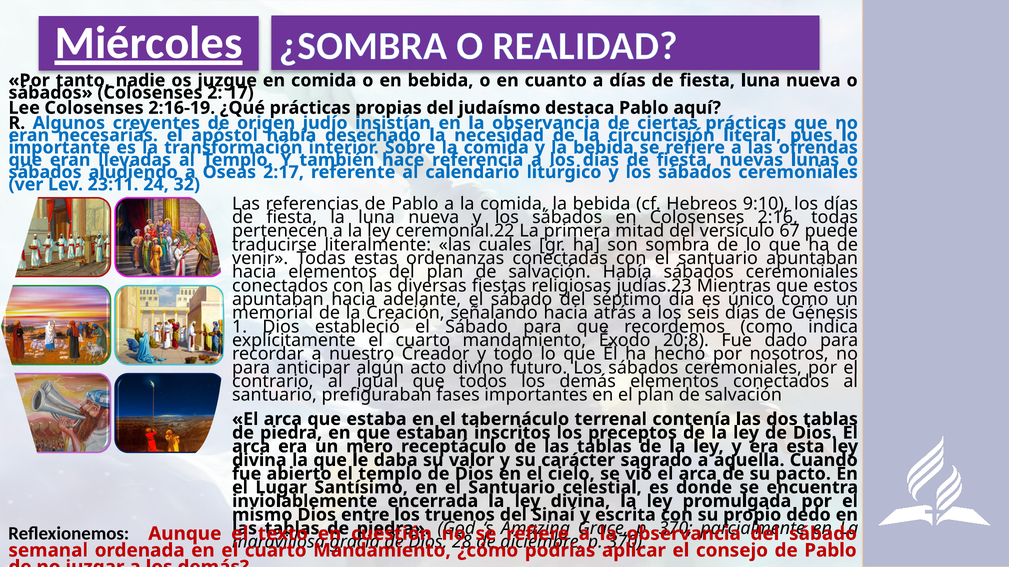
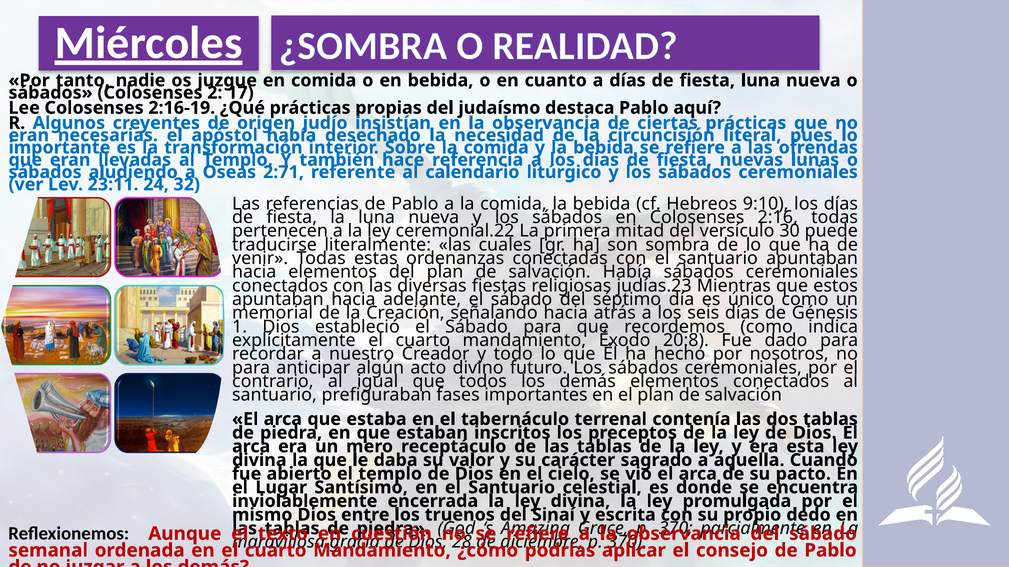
2:17: 2:17 -> 2:71
67: 67 -> 30
